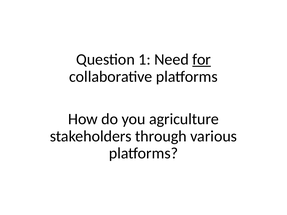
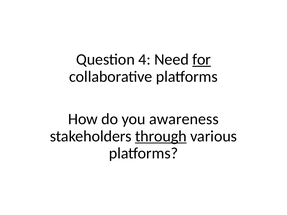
1: 1 -> 4
agriculture: agriculture -> awareness
through underline: none -> present
